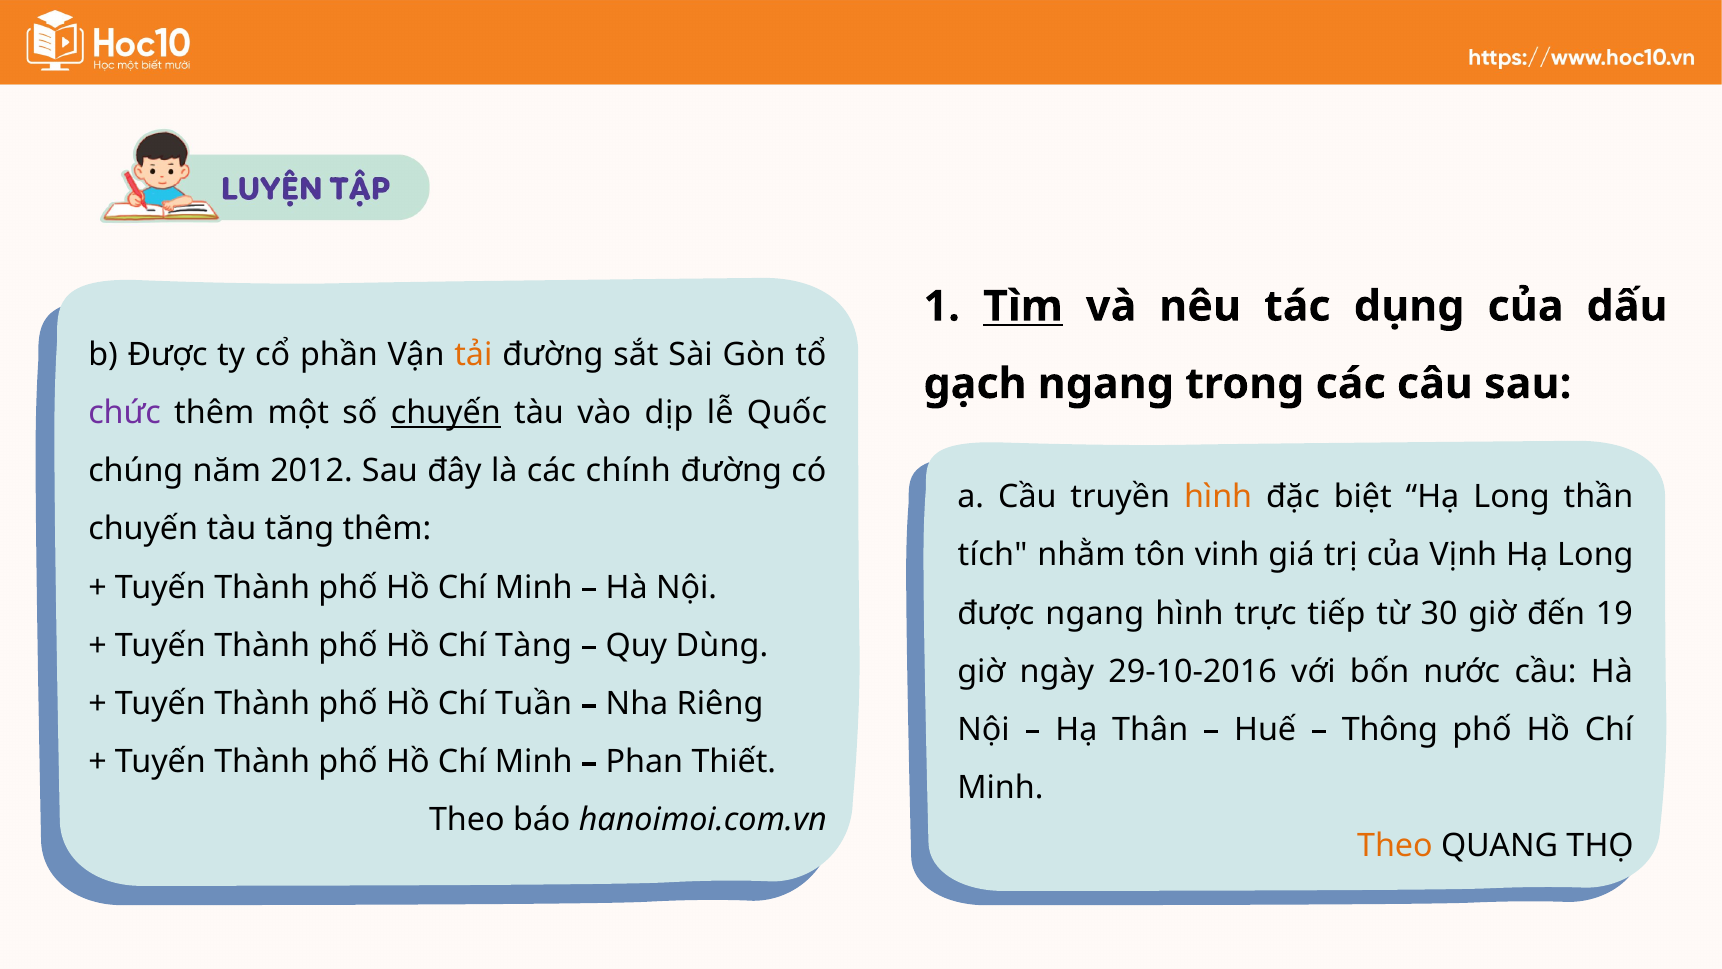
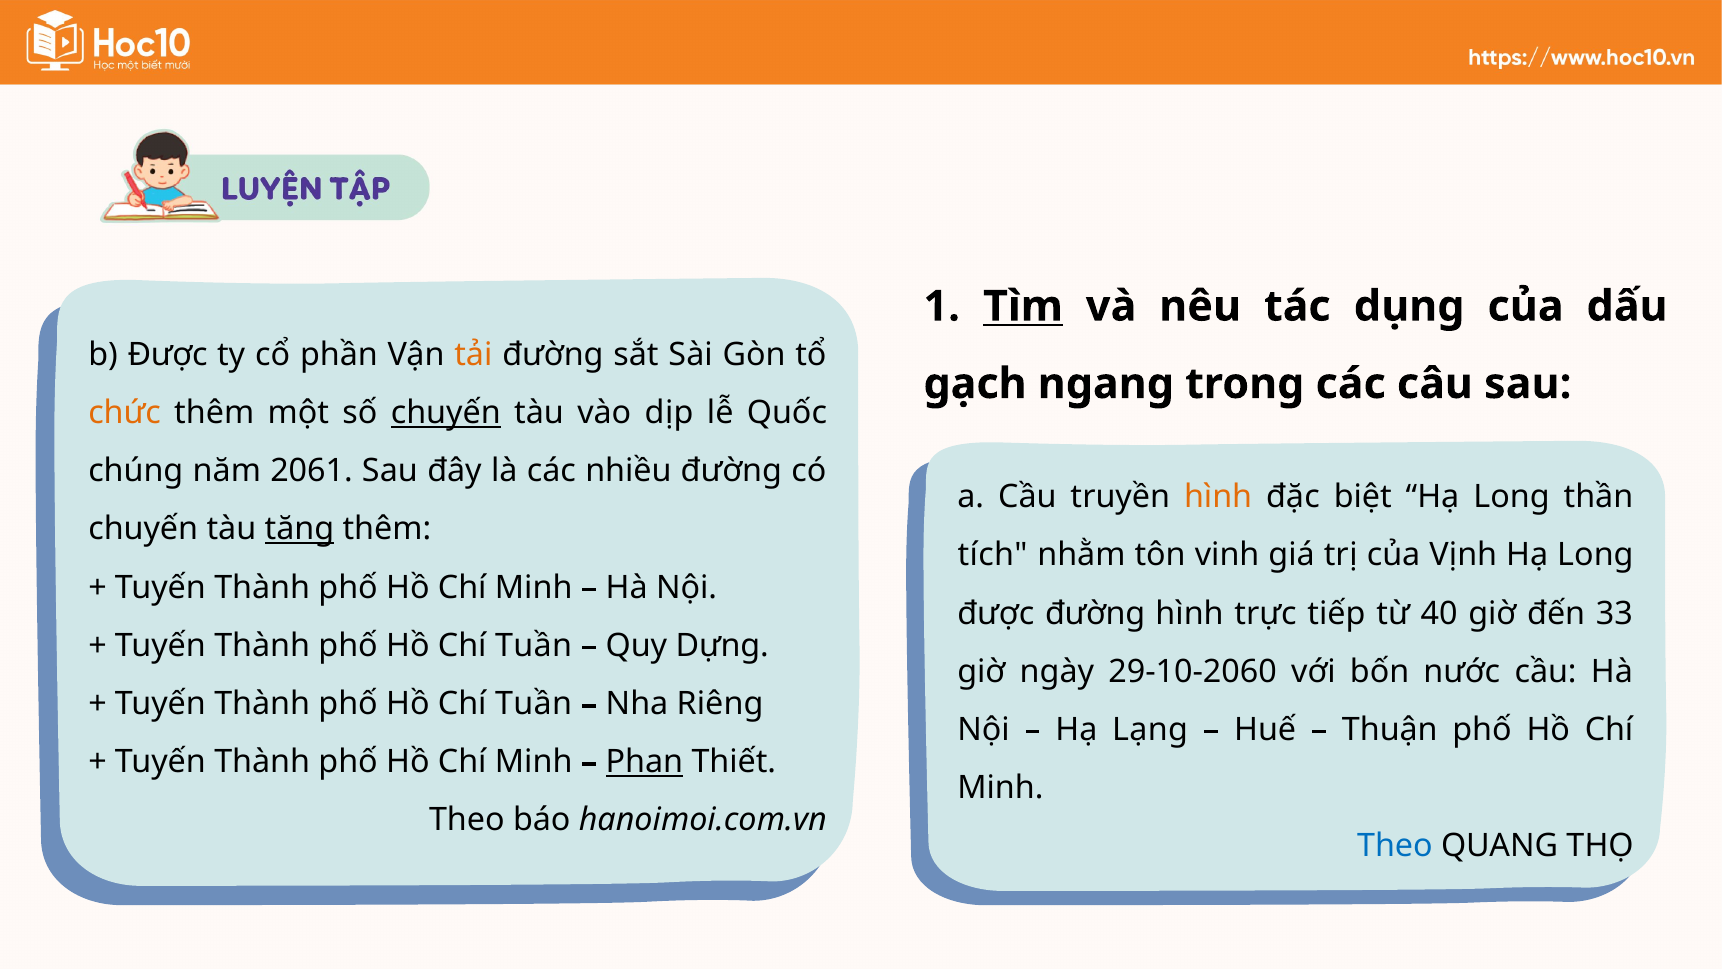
chức colour: purple -> orange
2012: 2012 -> 2061
chính: chính -> nhiều
tăng underline: none -> present
được ngang: ngang -> đường
30: 30 -> 40
19: 19 -> 33
Tàng at (534, 645): Tàng -> Tuần
Dùng: Dùng -> Dựng
29-10-2016: 29-10-2016 -> 29-10-2060
Thân: Thân -> Lạng
Thông: Thông -> Thuận
Phan underline: none -> present
Theo at (1395, 846) colour: orange -> blue
